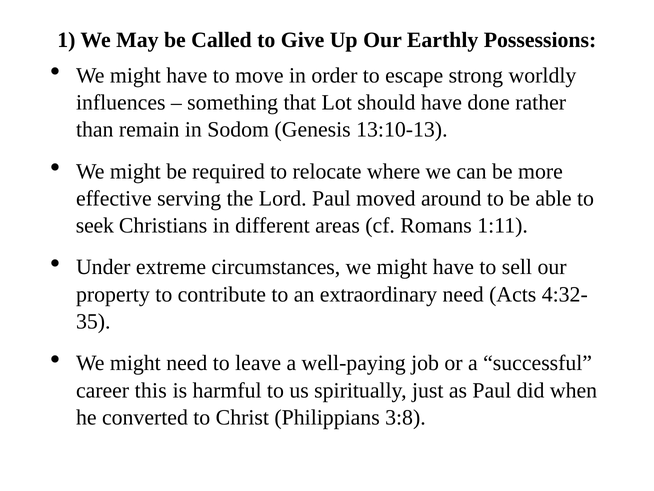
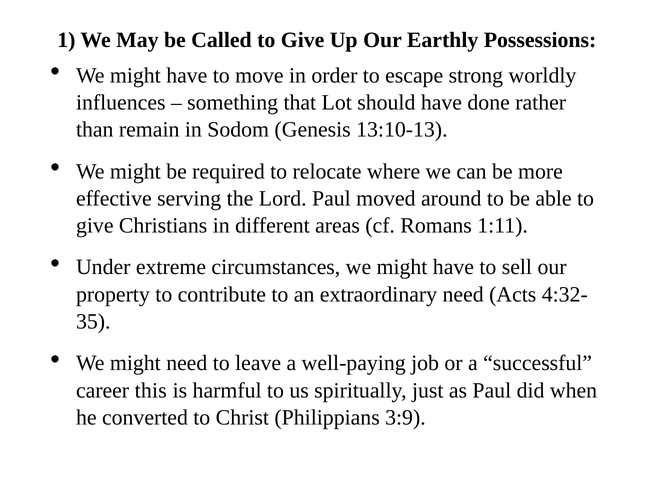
seek at (95, 225): seek -> give
3:8: 3:8 -> 3:9
